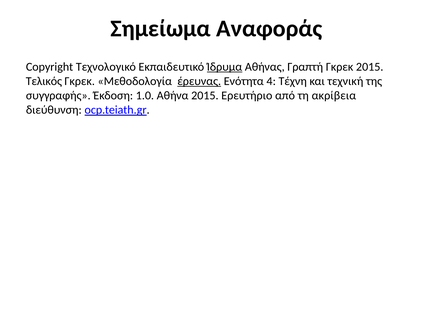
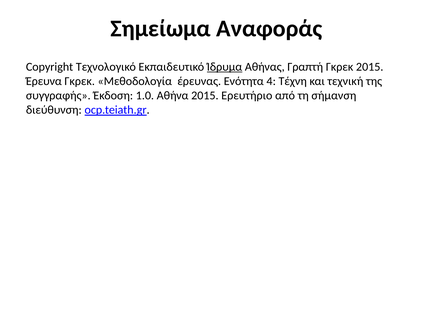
Τελικός: Τελικός -> Έρευνα
έρευνας underline: present -> none
ακρίβεια: ακρίβεια -> σήμανση
